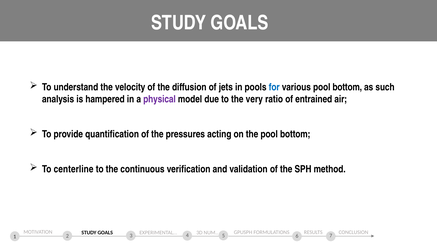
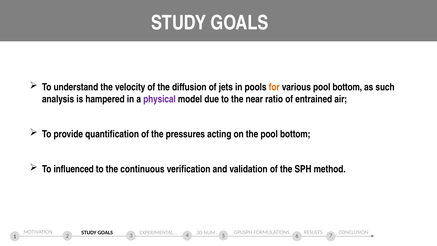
for colour: blue -> orange
very: very -> near
centerline: centerline -> influenced
